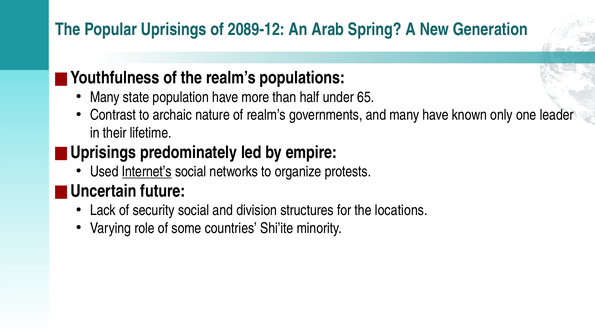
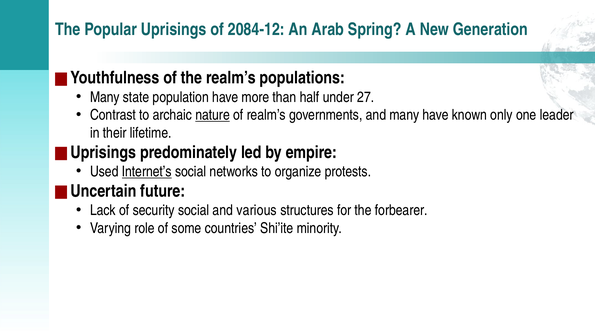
2089-12: 2089-12 -> 2084-12
65: 65 -> 27
nature underline: none -> present
division: division -> various
locations: locations -> forbearer
